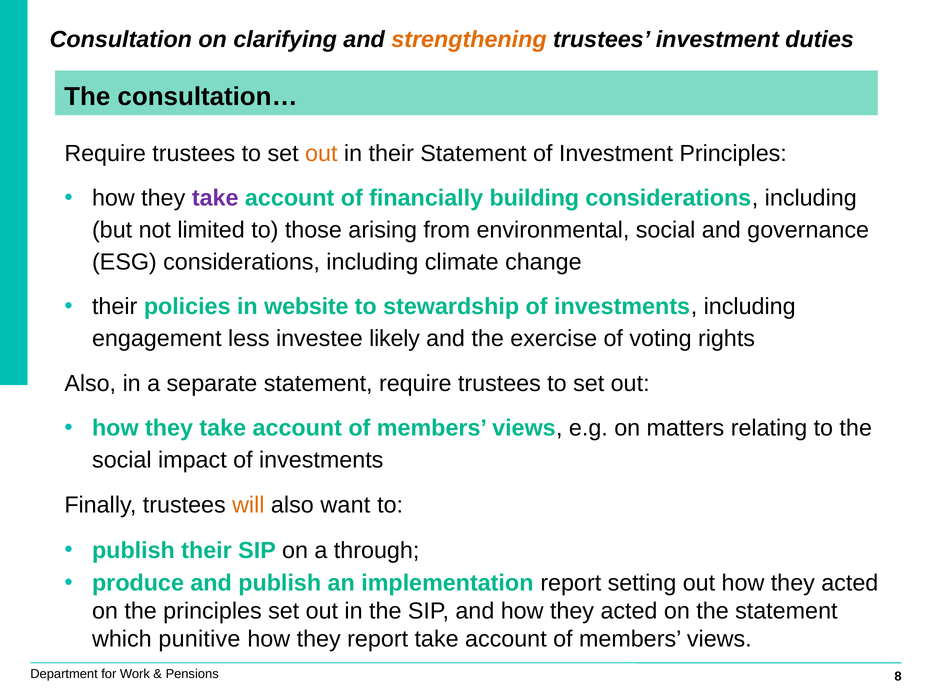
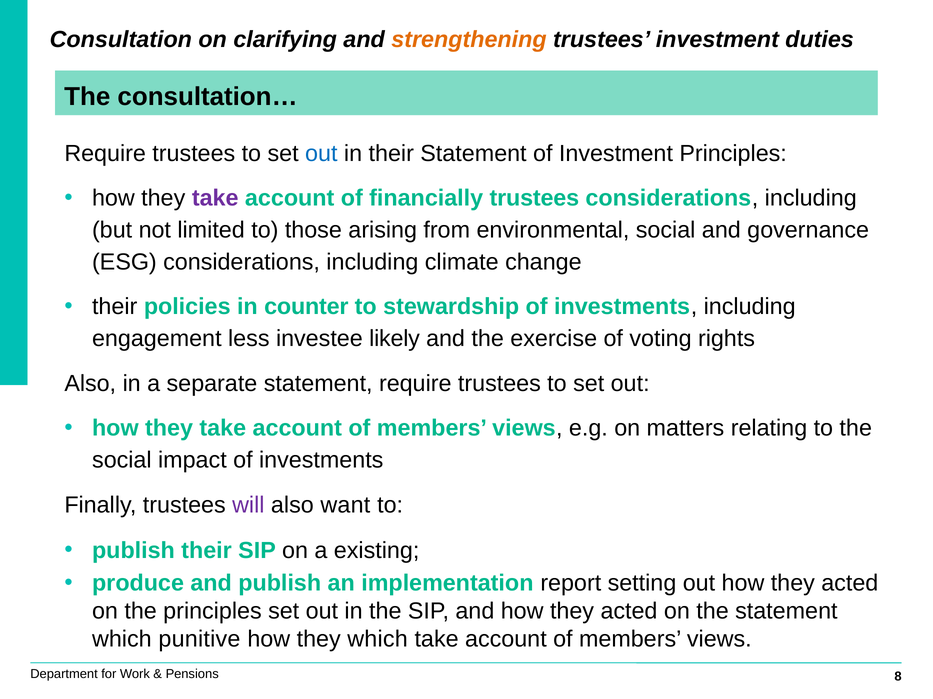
out at (321, 154) colour: orange -> blue
financially building: building -> trustees
website: website -> counter
will colour: orange -> purple
through: through -> existing
they report: report -> which
